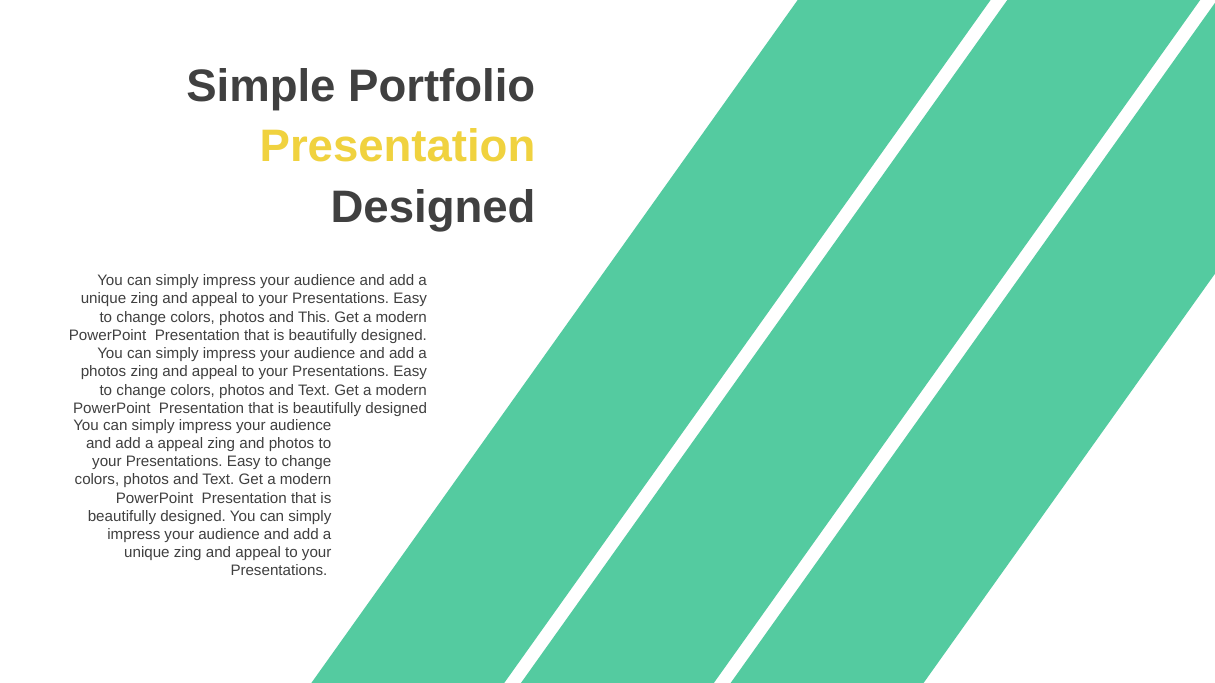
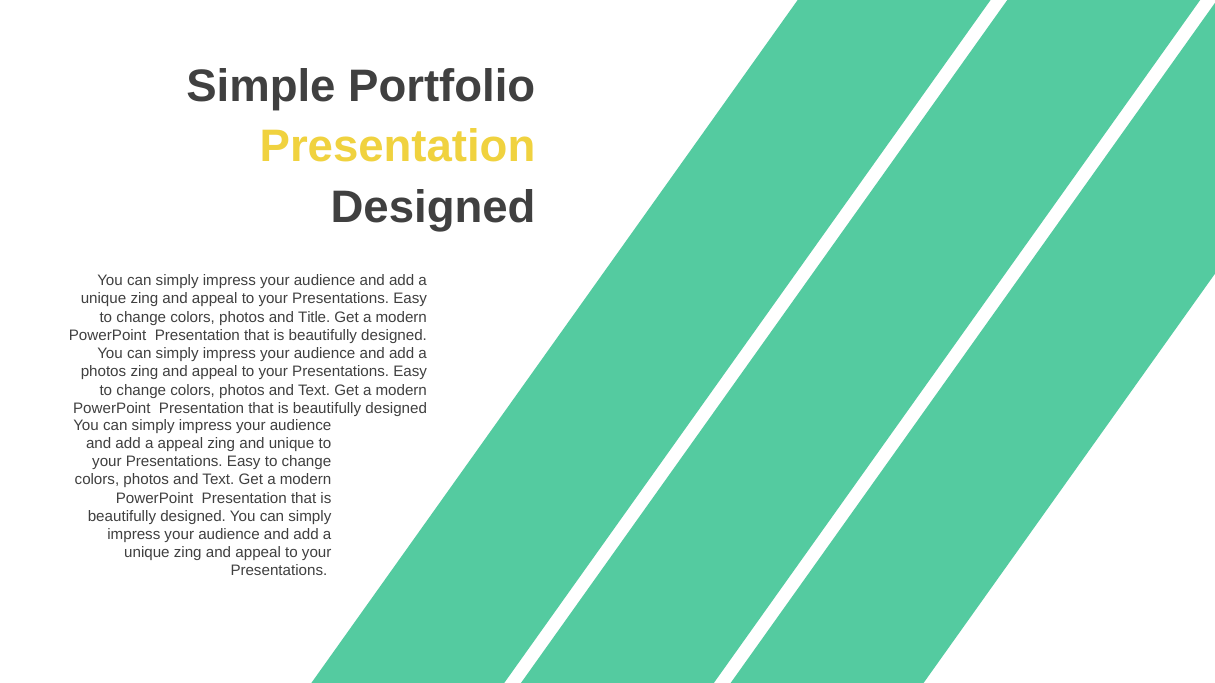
This: This -> Title
and photos: photos -> unique
